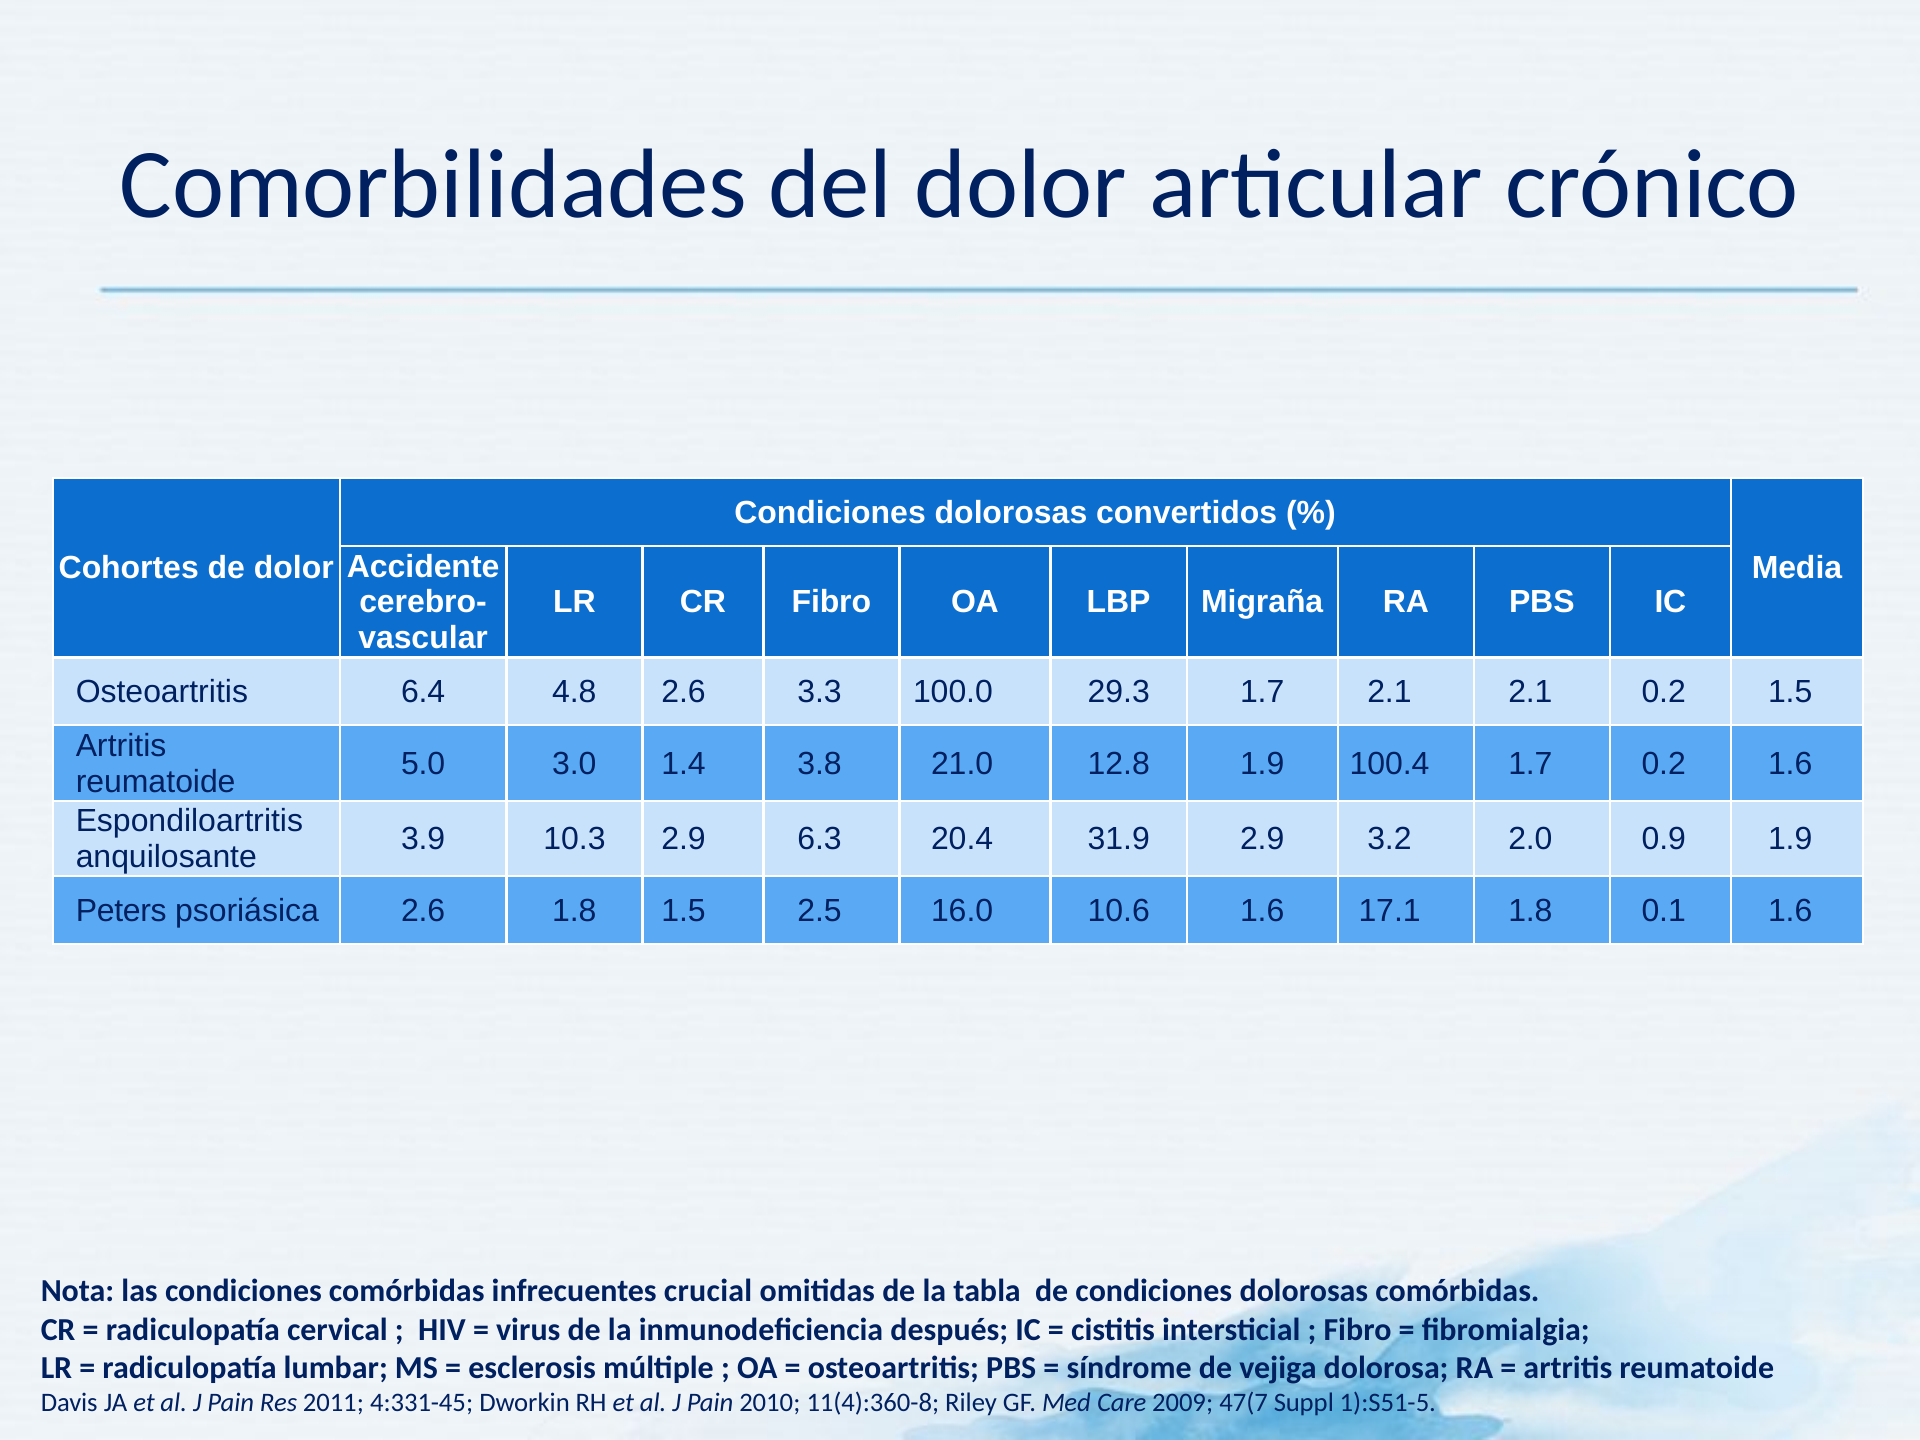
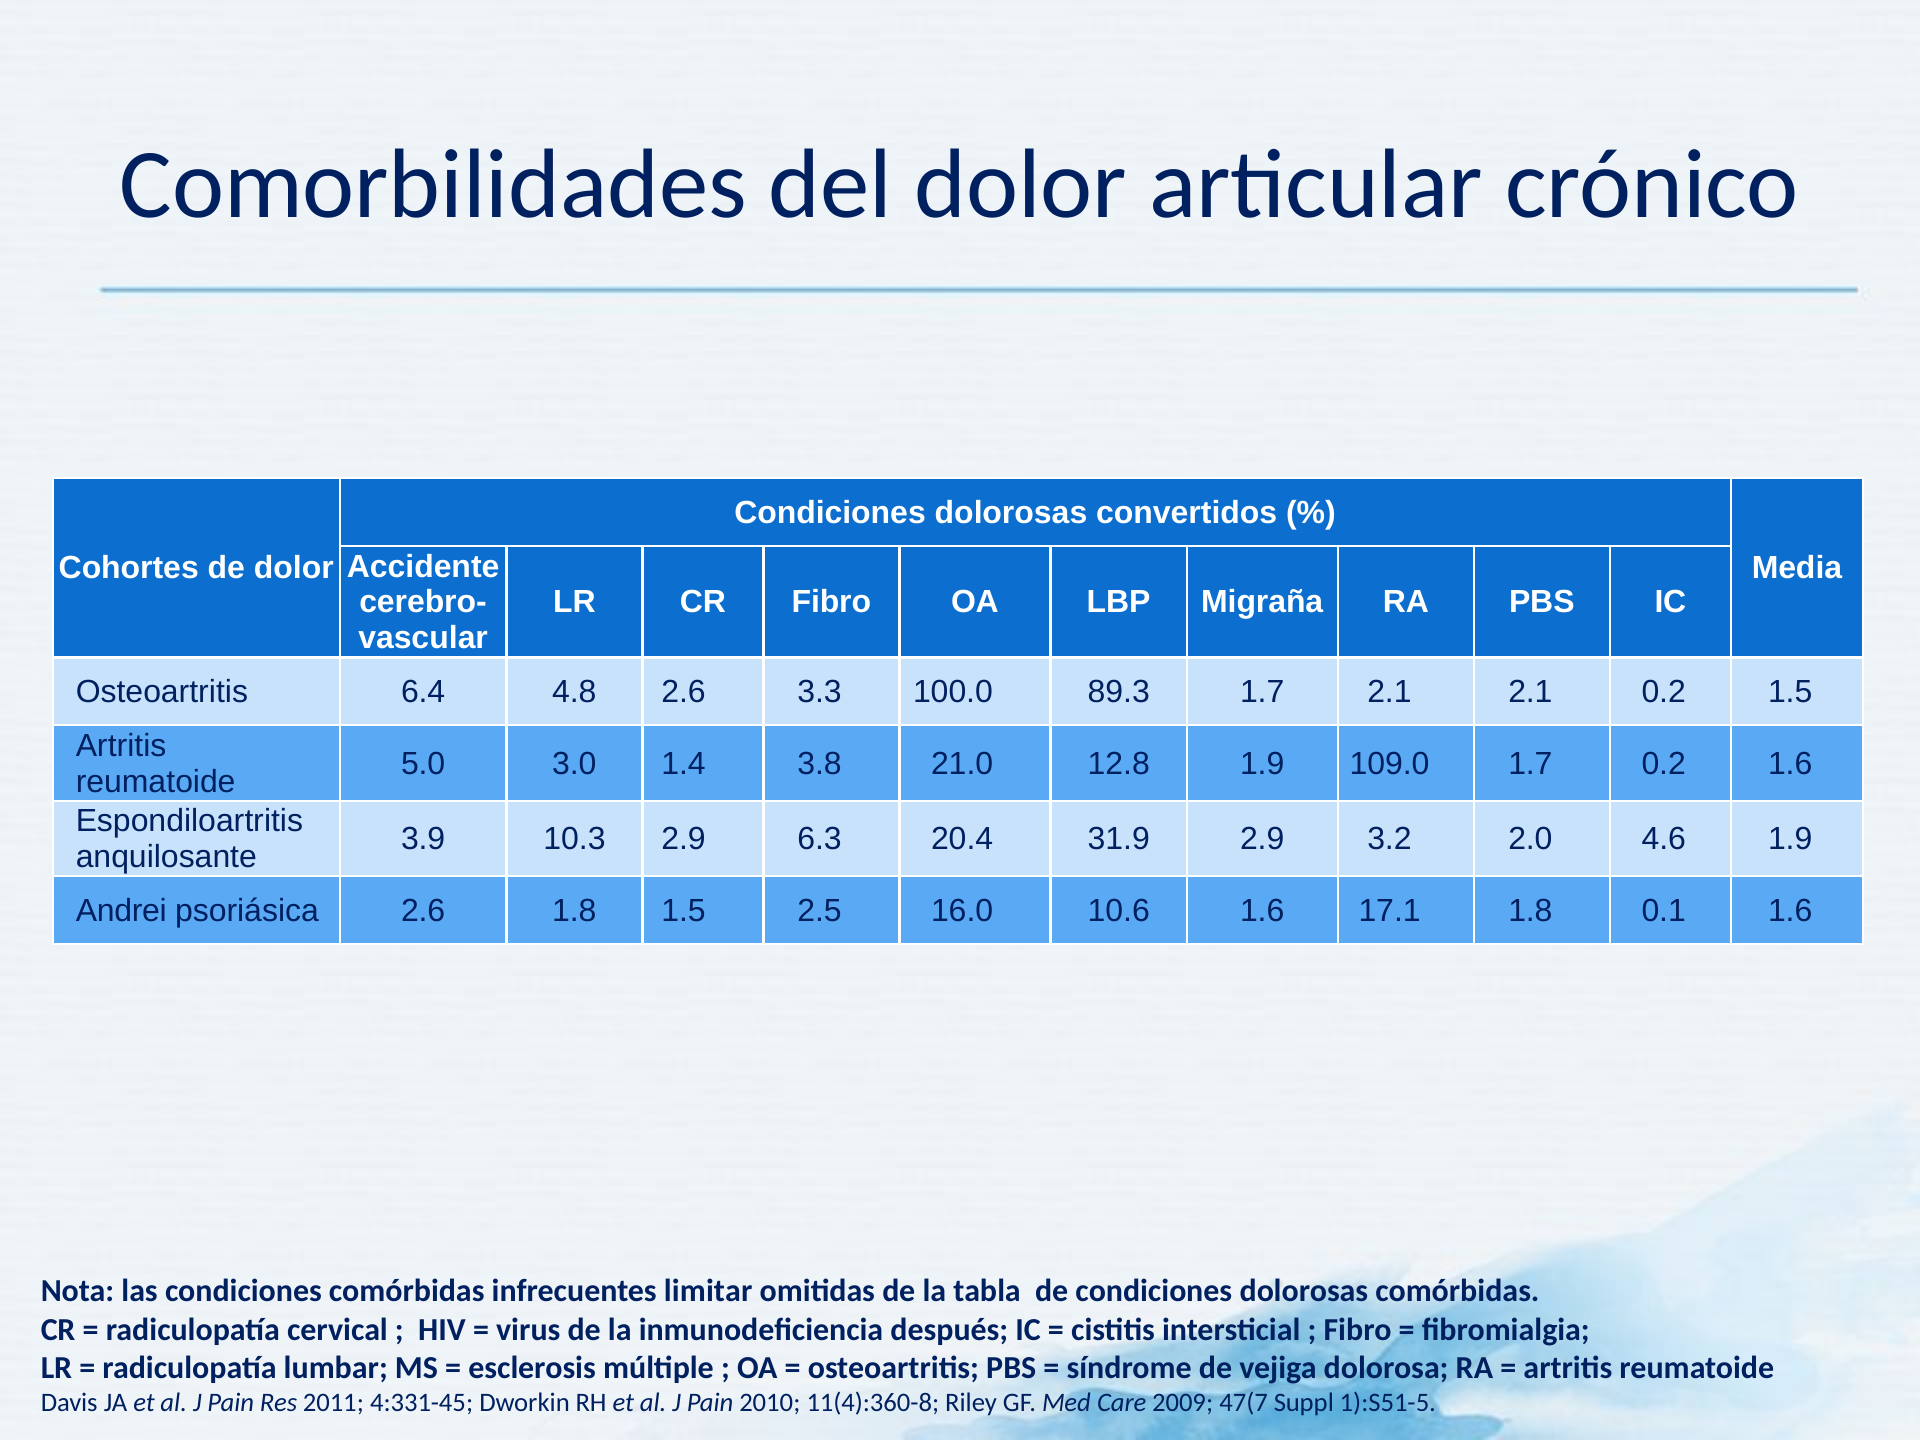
29.3: 29.3 -> 89.3
100.4: 100.4 -> 109.0
0.9: 0.9 -> 4.6
Peters: Peters -> Andrei
crucial: crucial -> limitar
